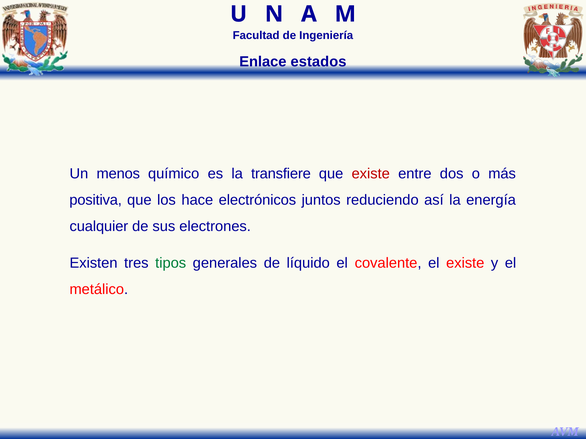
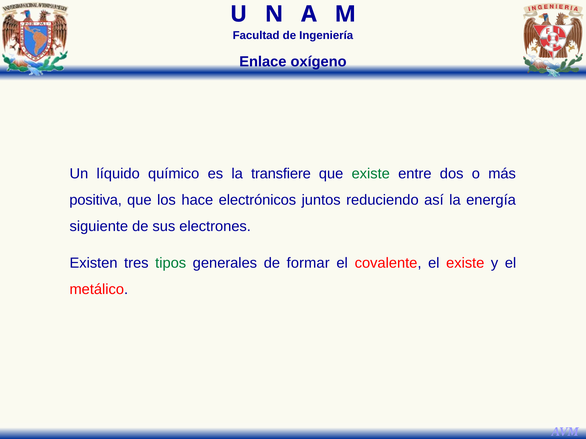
estados: estados -> oxígeno
menos: menos -> líquido
existe at (371, 174) colour: red -> green
cualquier: cualquier -> siguiente
líquido: líquido -> formar
